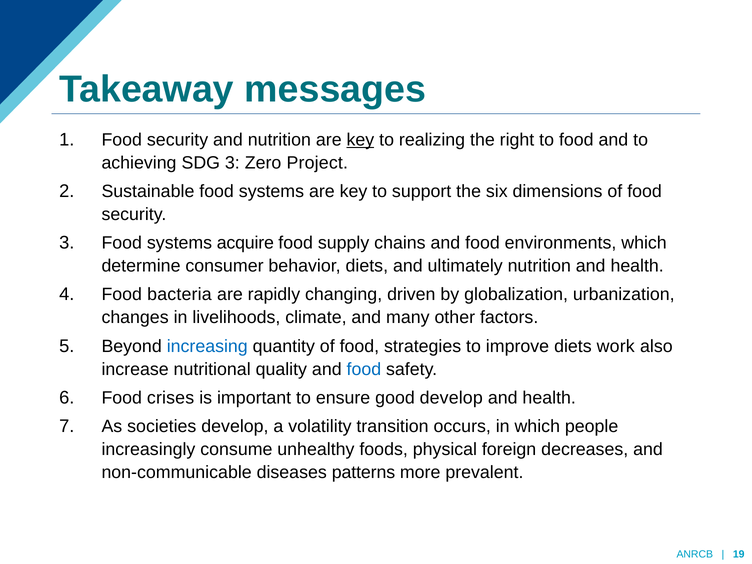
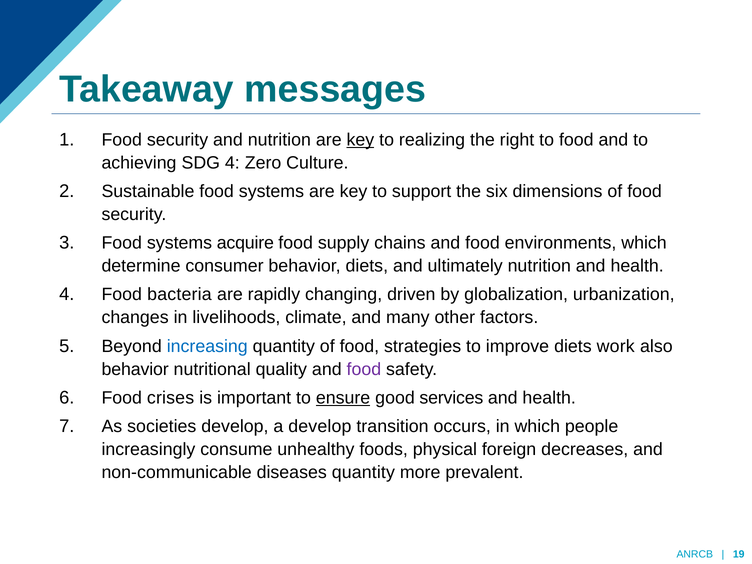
SDG 3: 3 -> 4
Project: Project -> Culture
increase at (135, 369): increase -> behavior
food at (364, 369) colour: blue -> purple
ensure underline: none -> present
good develop: develop -> services
a volatility: volatility -> develop
diseases patterns: patterns -> quantity
